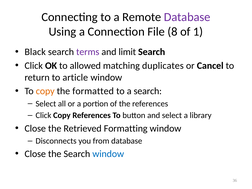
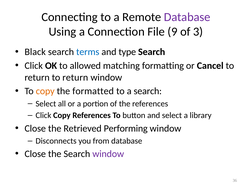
8: 8 -> 9
1: 1 -> 3
terms colour: purple -> blue
limit: limit -> type
duplicates: duplicates -> formatting
return to article: article -> return
Formatting: Formatting -> Performing
window at (108, 154) colour: blue -> purple
